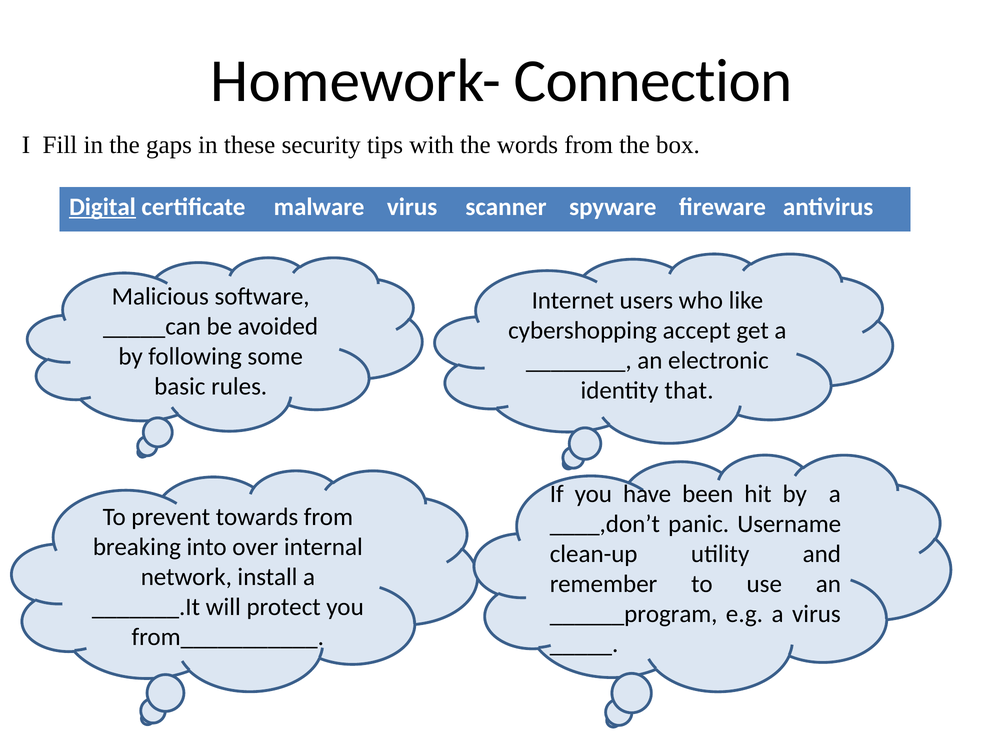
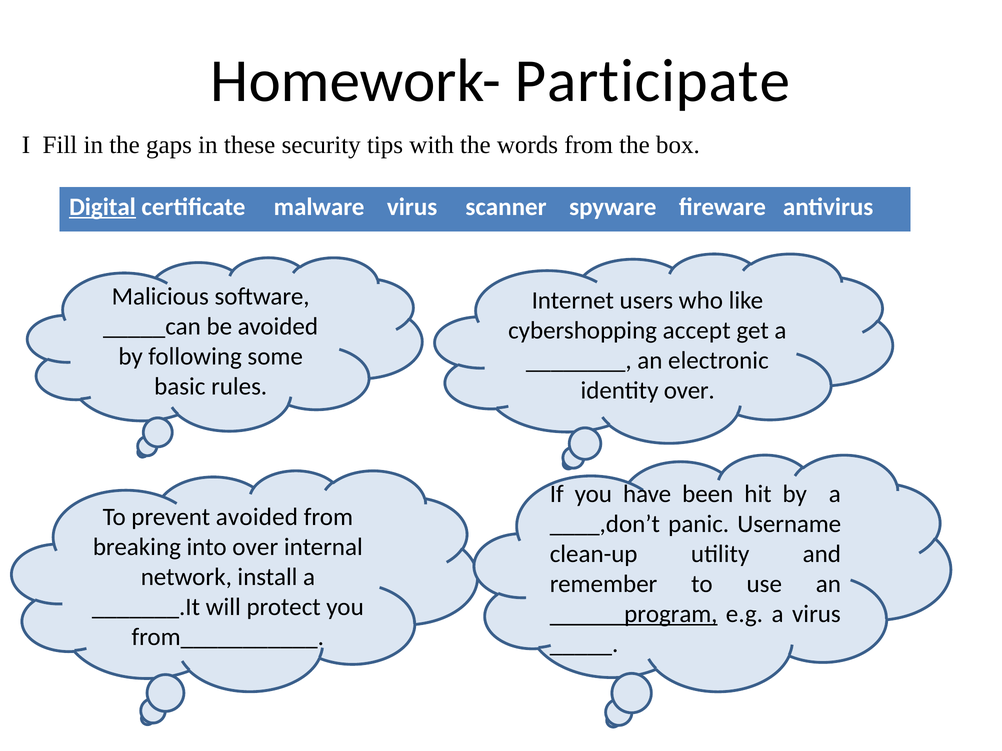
Connection: Connection -> Participate
identity that: that -> over
prevent towards: towards -> avoided
______program underline: none -> present
